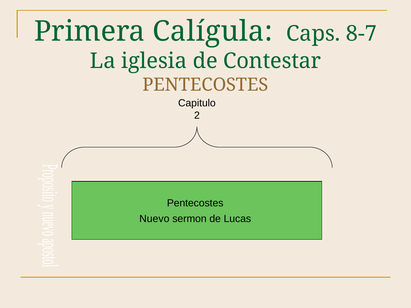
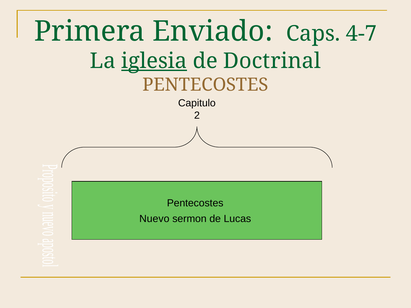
Calígula: Calígula -> Enviado
8-7: 8-7 -> 4-7
iglesia underline: none -> present
Contestar: Contestar -> Doctrinal
